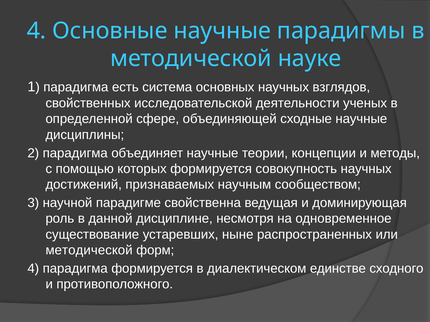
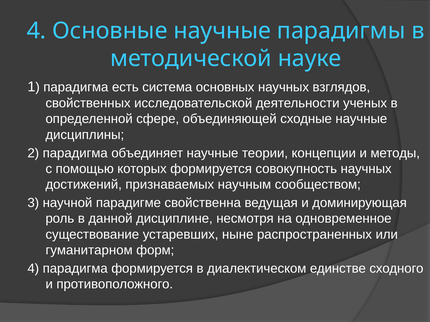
методической at (89, 250): методической -> гуманитарном
